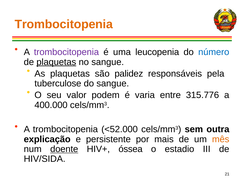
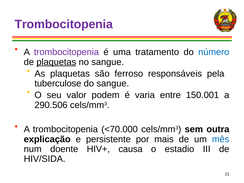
Trombocitopenia at (64, 24) colour: orange -> purple
leucopenia: leucopenia -> tratamento
palidez: palidez -> ferroso
315.776: 315.776 -> 150.001
400.000: 400.000 -> 290.506
<52.000: <52.000 -> <70.000
mês colour: orange -> blue
doente underline: present -> none
óssea: óssea -> causa
